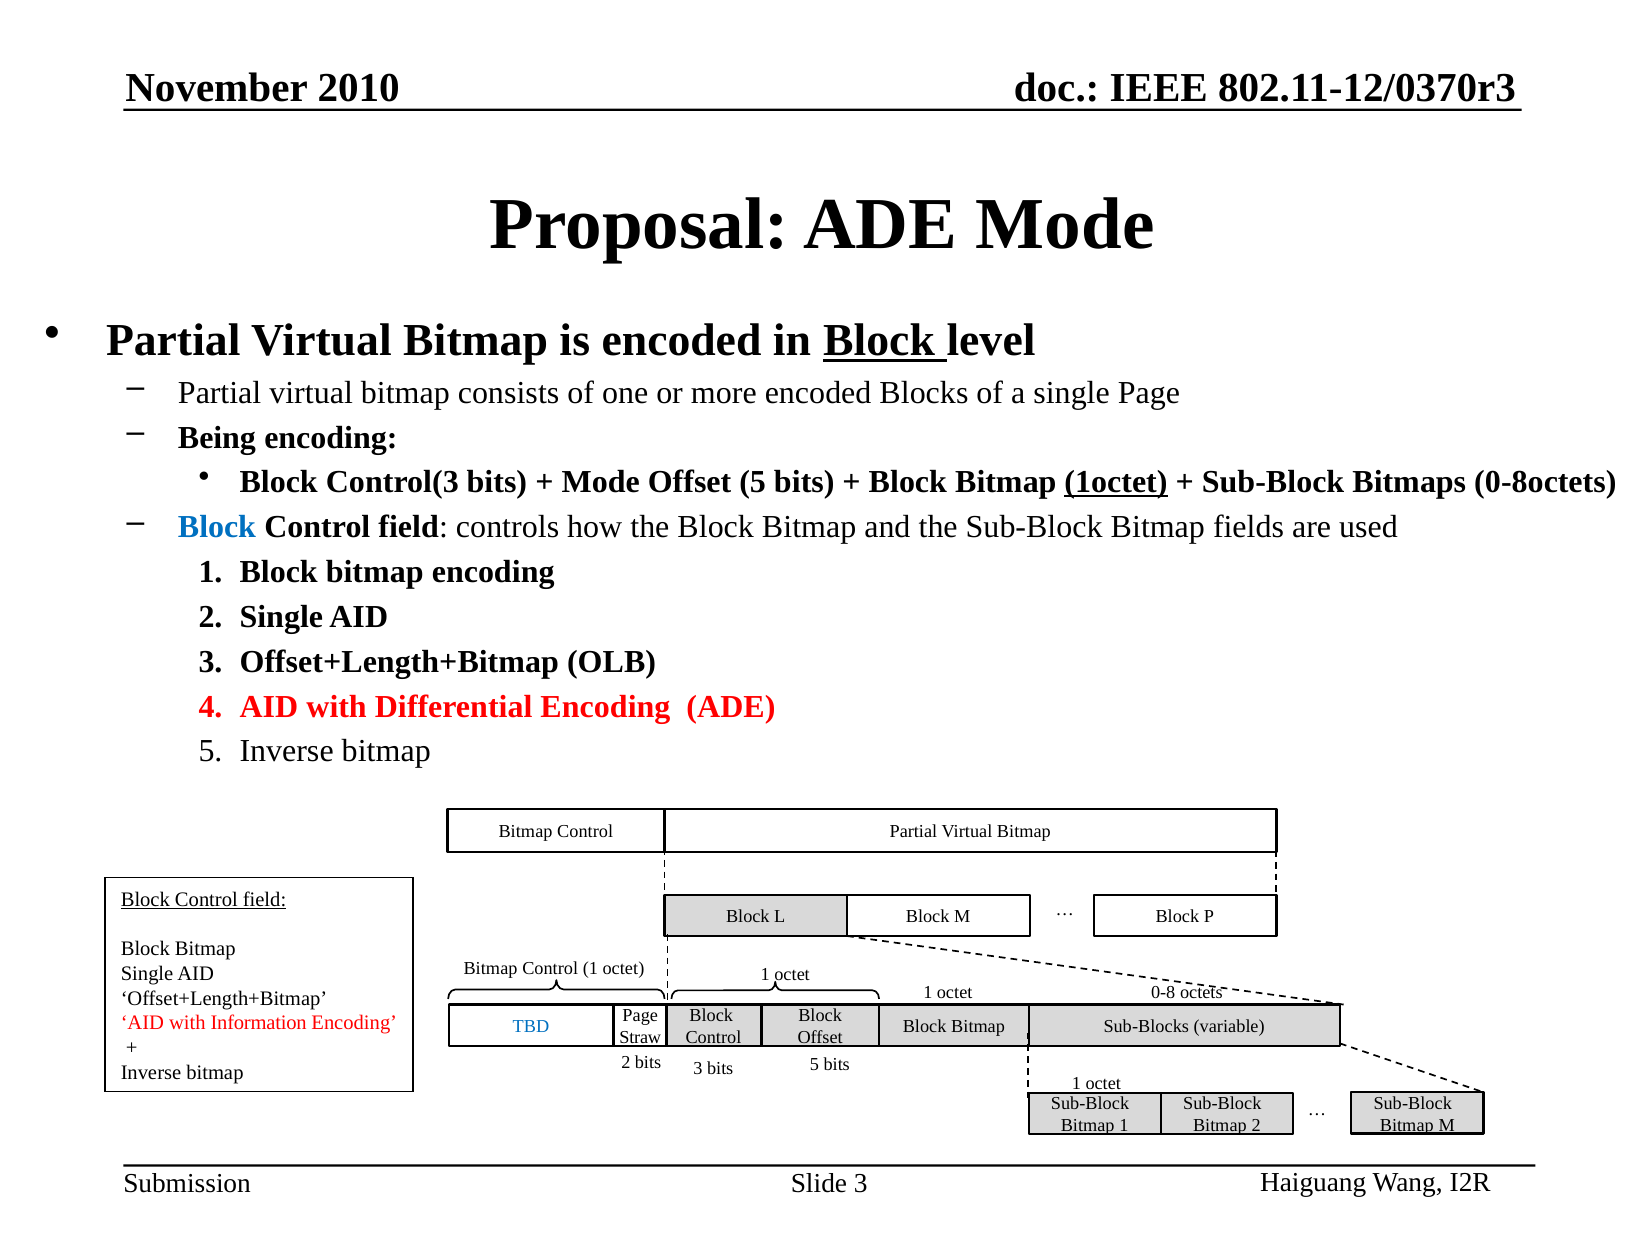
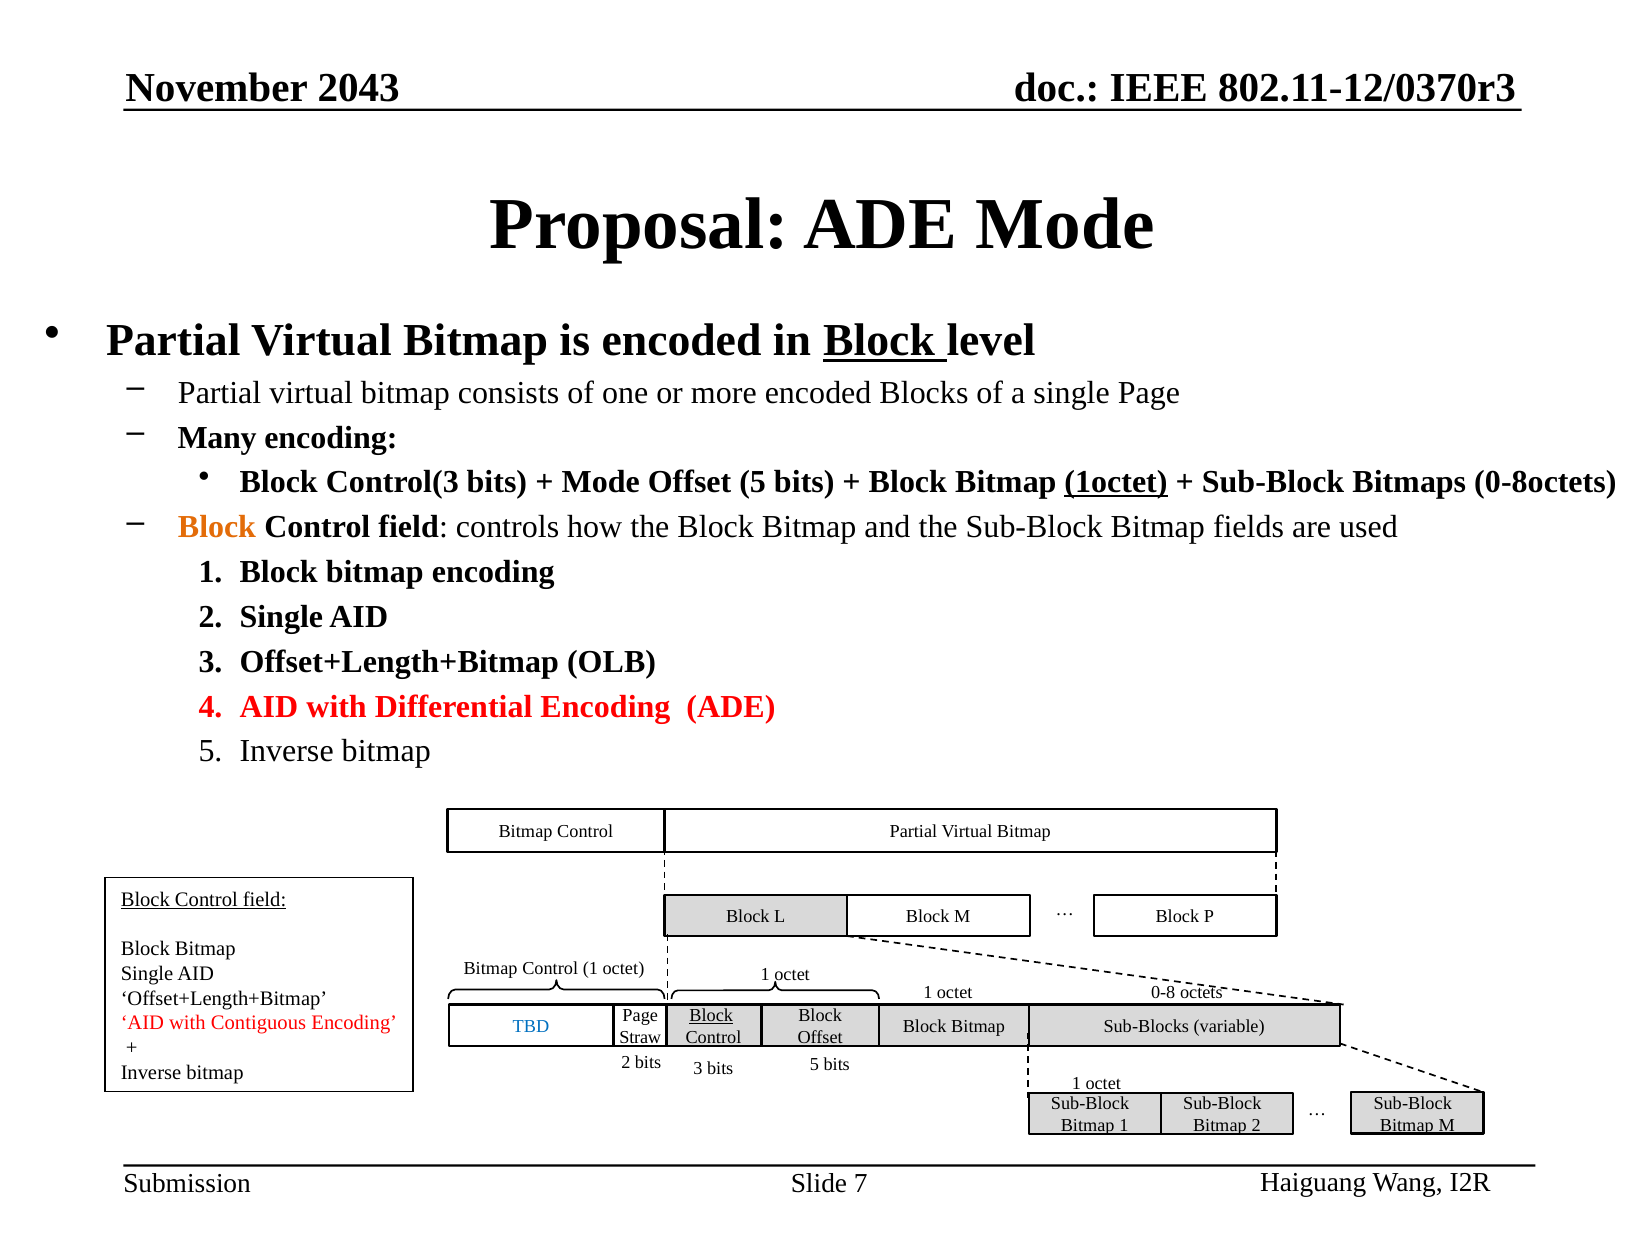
2010: 2010 -> 2043
Being: Being -> Many
Block at (217, 527) colour: blue -> orange
Block at (711, 1015) underline: none -> present
Information: Information -> Contiguous
Slide 3: 3 -> 7
